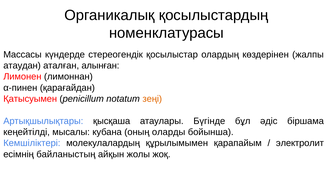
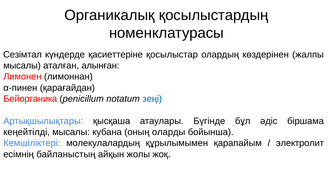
Массасы: Массасы -> Сезімтал
стереогендік: стереогендік -> қасиеттеріне
атаудан at (22, 66): атаудан -> мысалы
Қатысуымен: Қатысуымен -> Бейорганика
зеңі colour: orange -> blue
